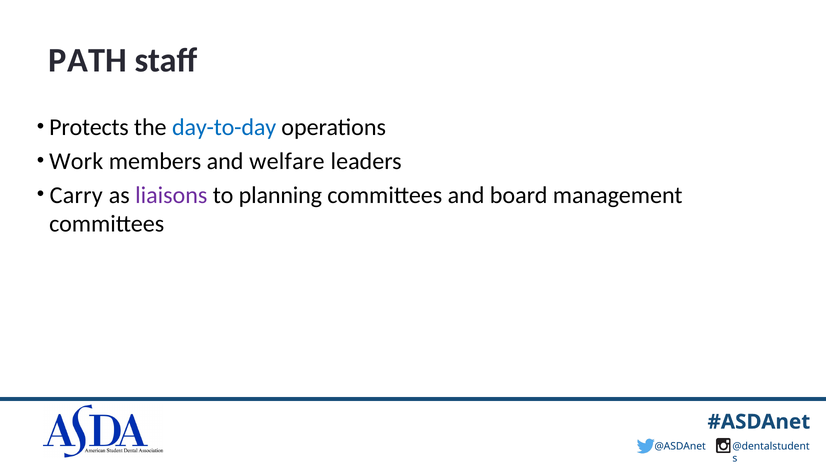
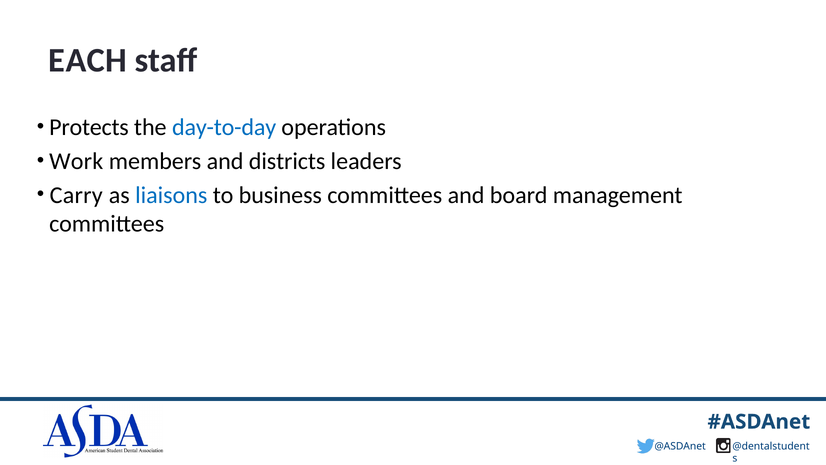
PATH: PATH -> EACH
welfare: welfare -> districts
liaisons colour: purple -> blue
planning: planning -> business
